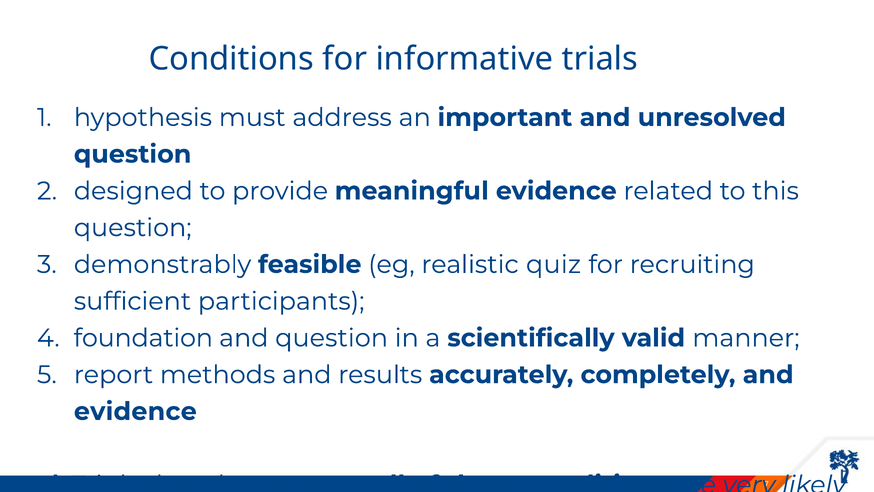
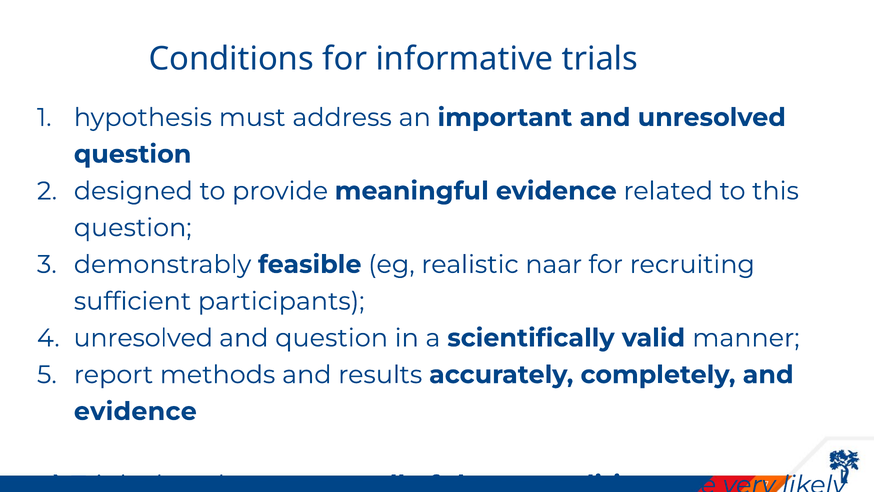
quiz: quiz -> naar
foundation at (143, 338): foundation -> unresolved
